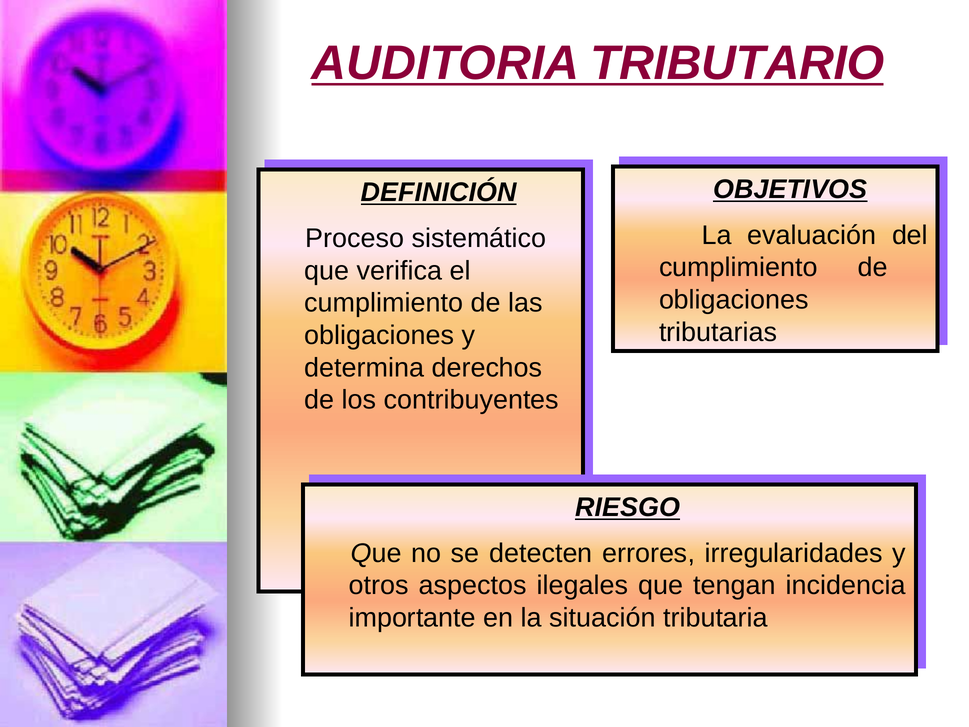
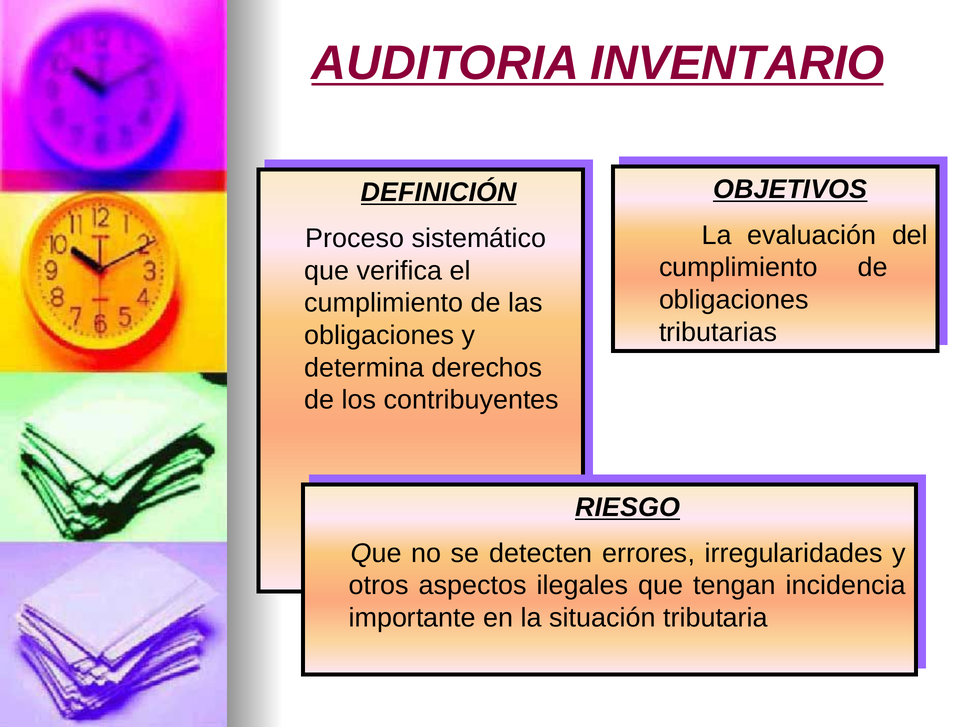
TRIBUTARIO: TRIBUTARIO -> INVENTARIO
